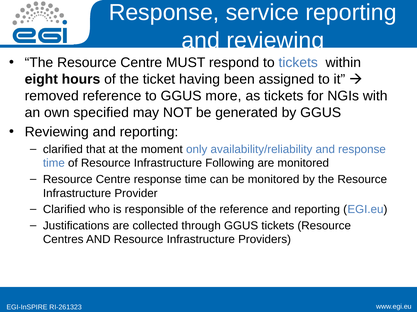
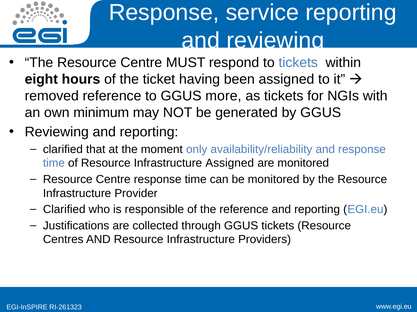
specified: specified -> minimum
Infrastructure Following: Following -> Assigned
